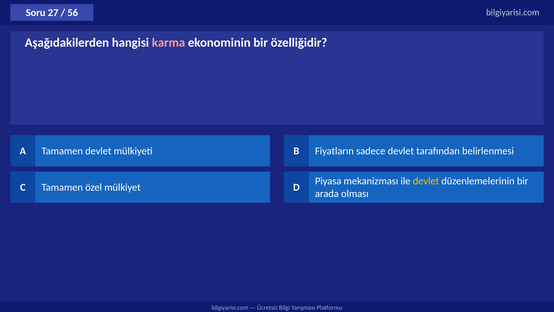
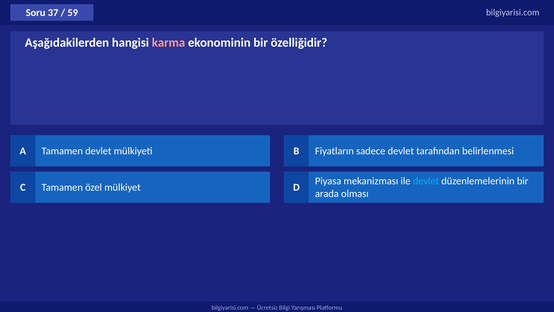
27: 27 -> 37
56: 56 -> 59
devlet at (426, 181) colour: yellow -> light blue
